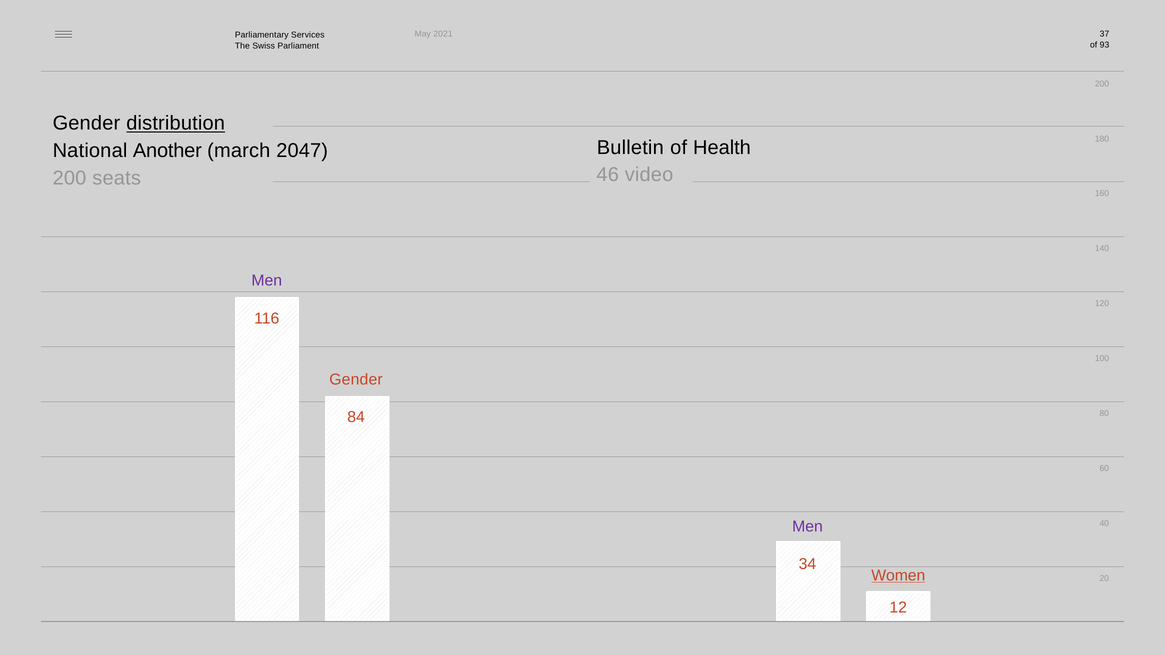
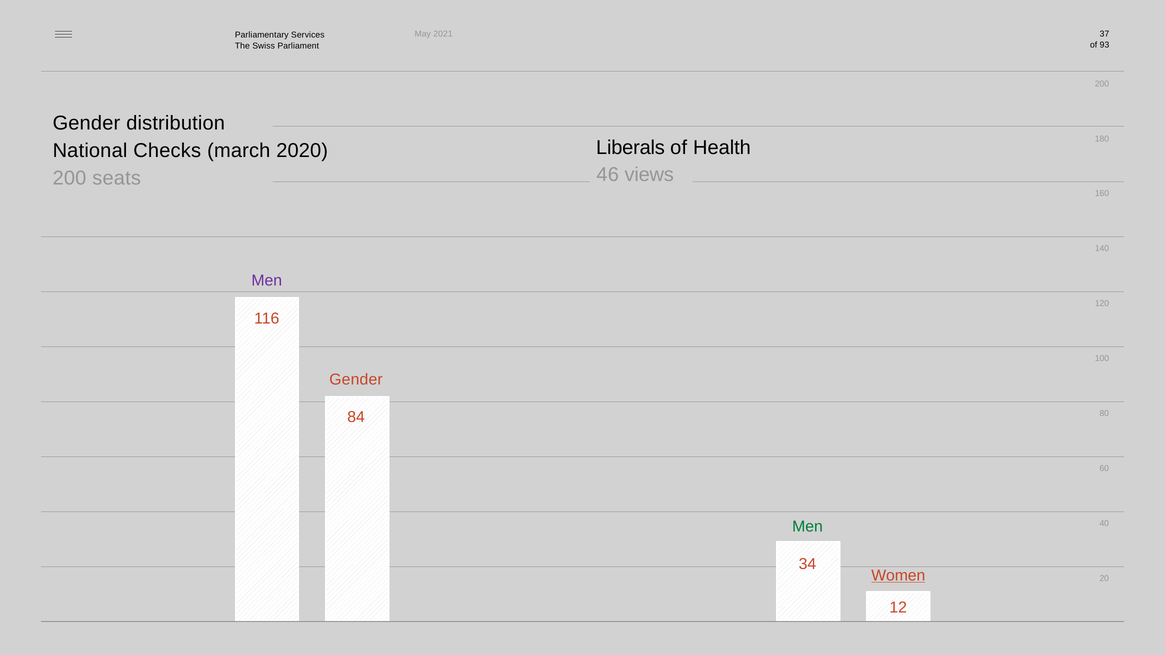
distribution underline: present -> none
Bulletin: Bulletin -> Liberals
Another: Another -> Checks
2047: 2047 -> 2020
video: video -> views
Men at (807, 527) colour: purple -> green
